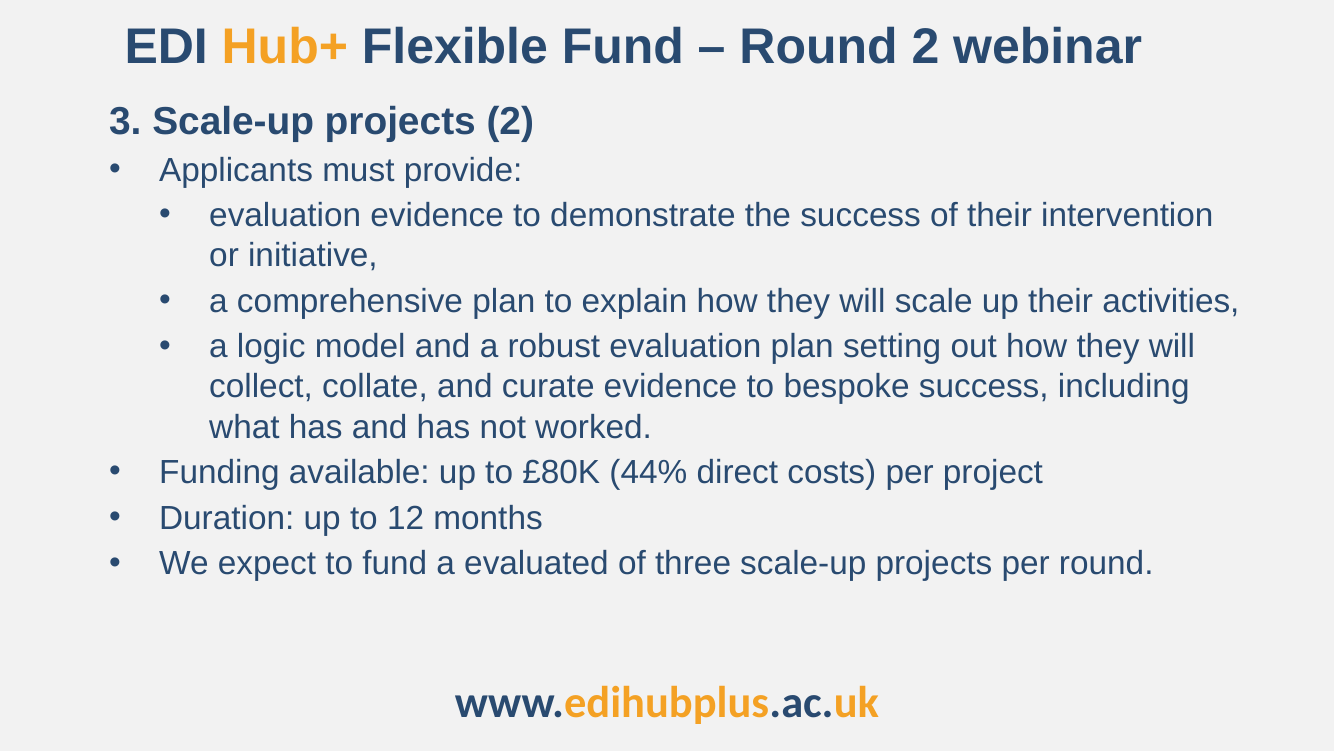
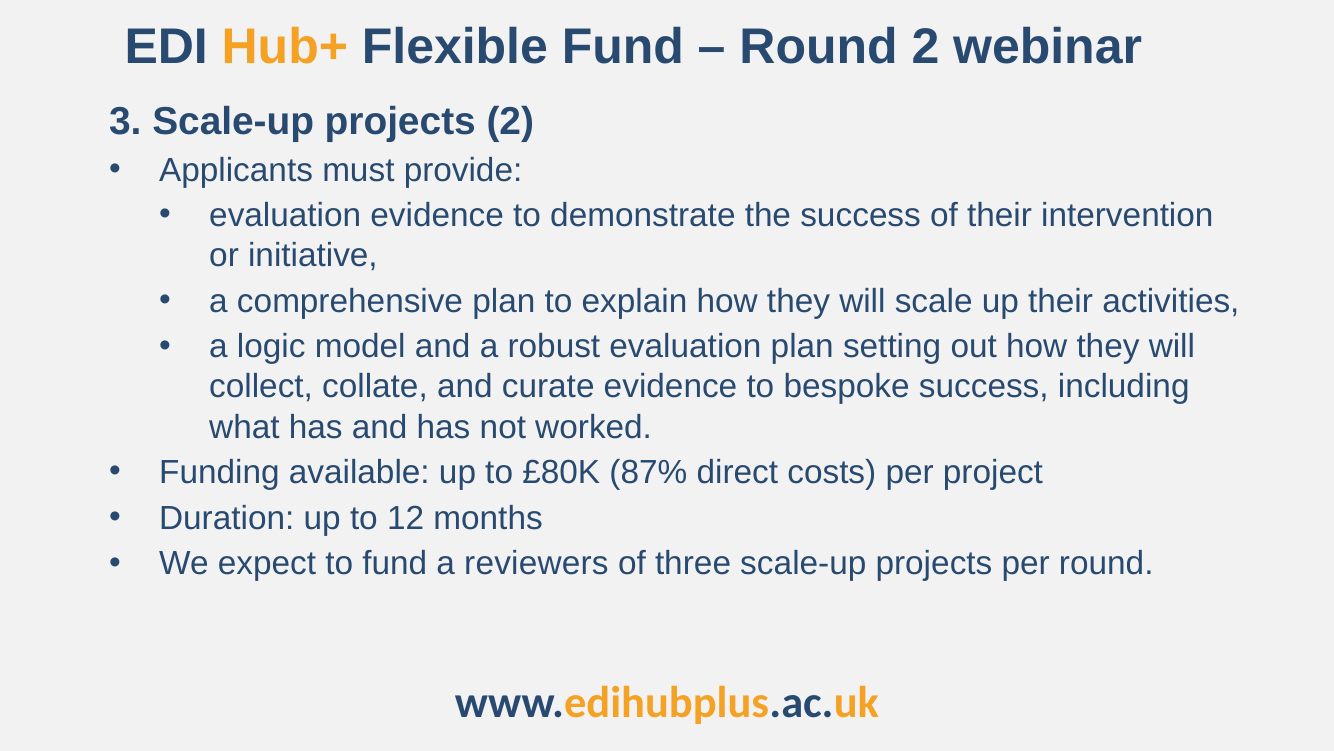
44%: 44% -> 87%
evaluated: evaluated -> reviewers
